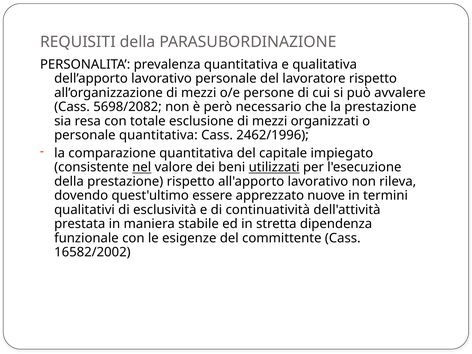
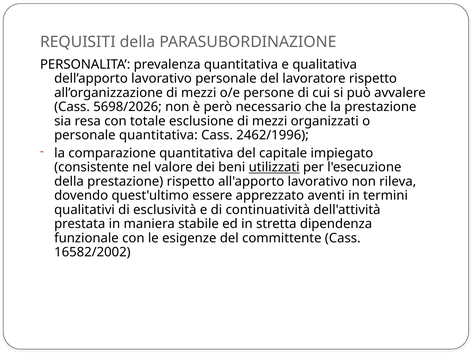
5698/2082: 5698/2082 -> 5698/2026
nel underline: present -> none
nuove: nuove -> aventi
